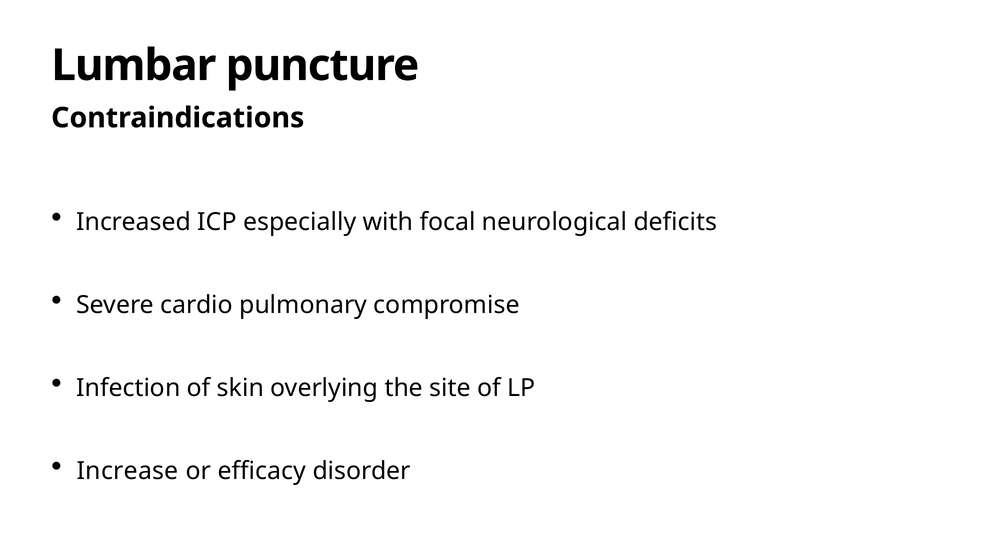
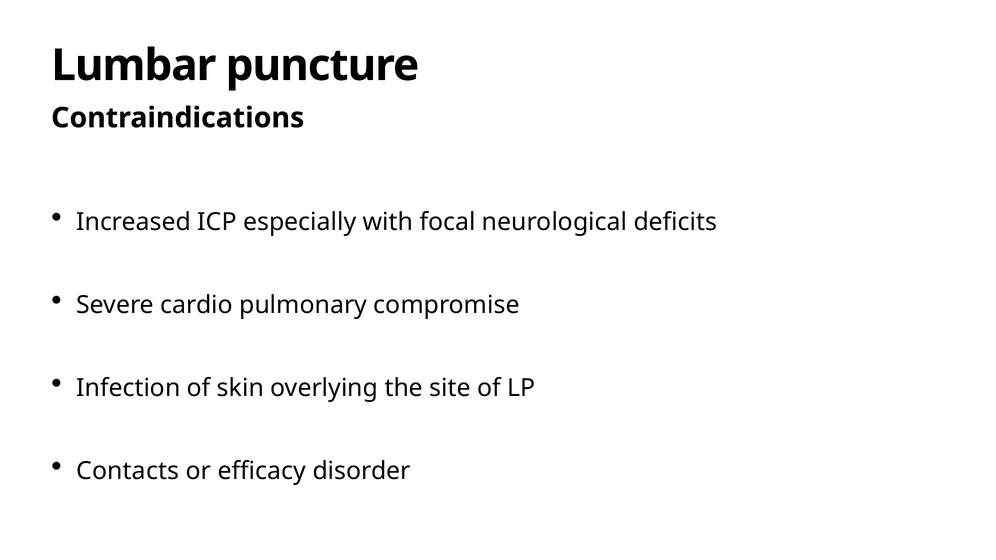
Increase: Increase -> Contacts
